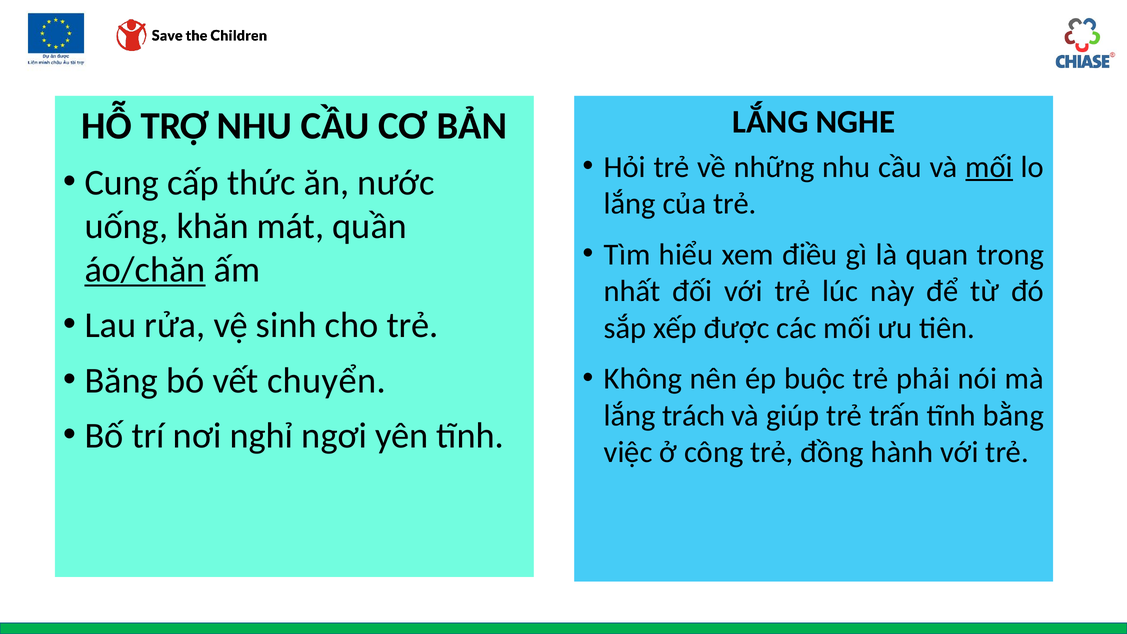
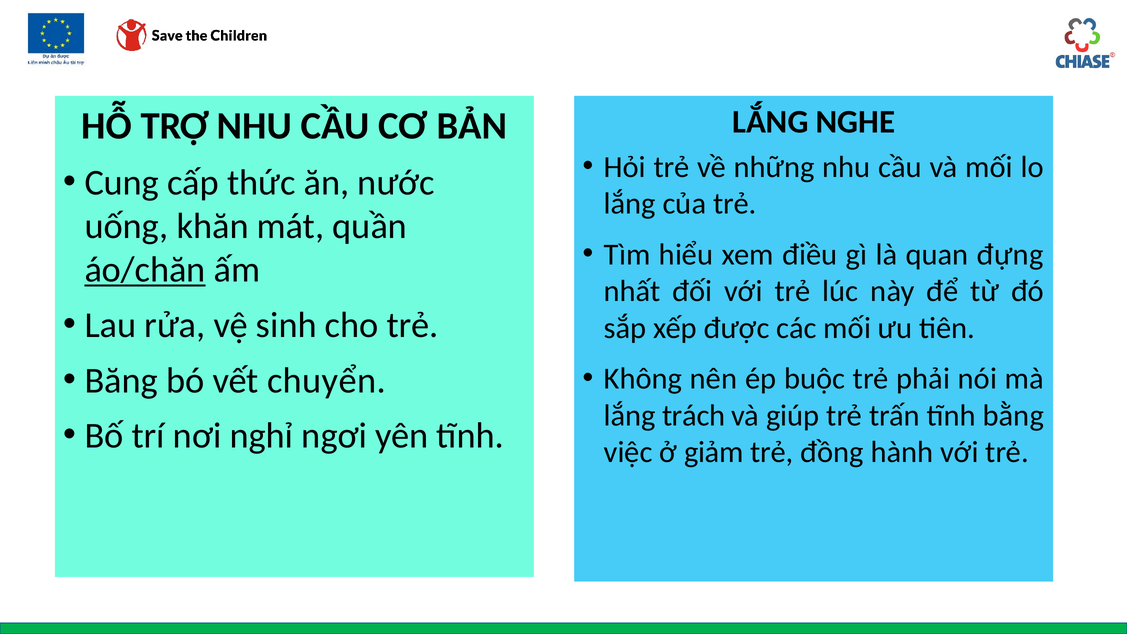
mối at (989, 167) underline: present -> none
trong: trong -> đựng
công: công -> giảm
